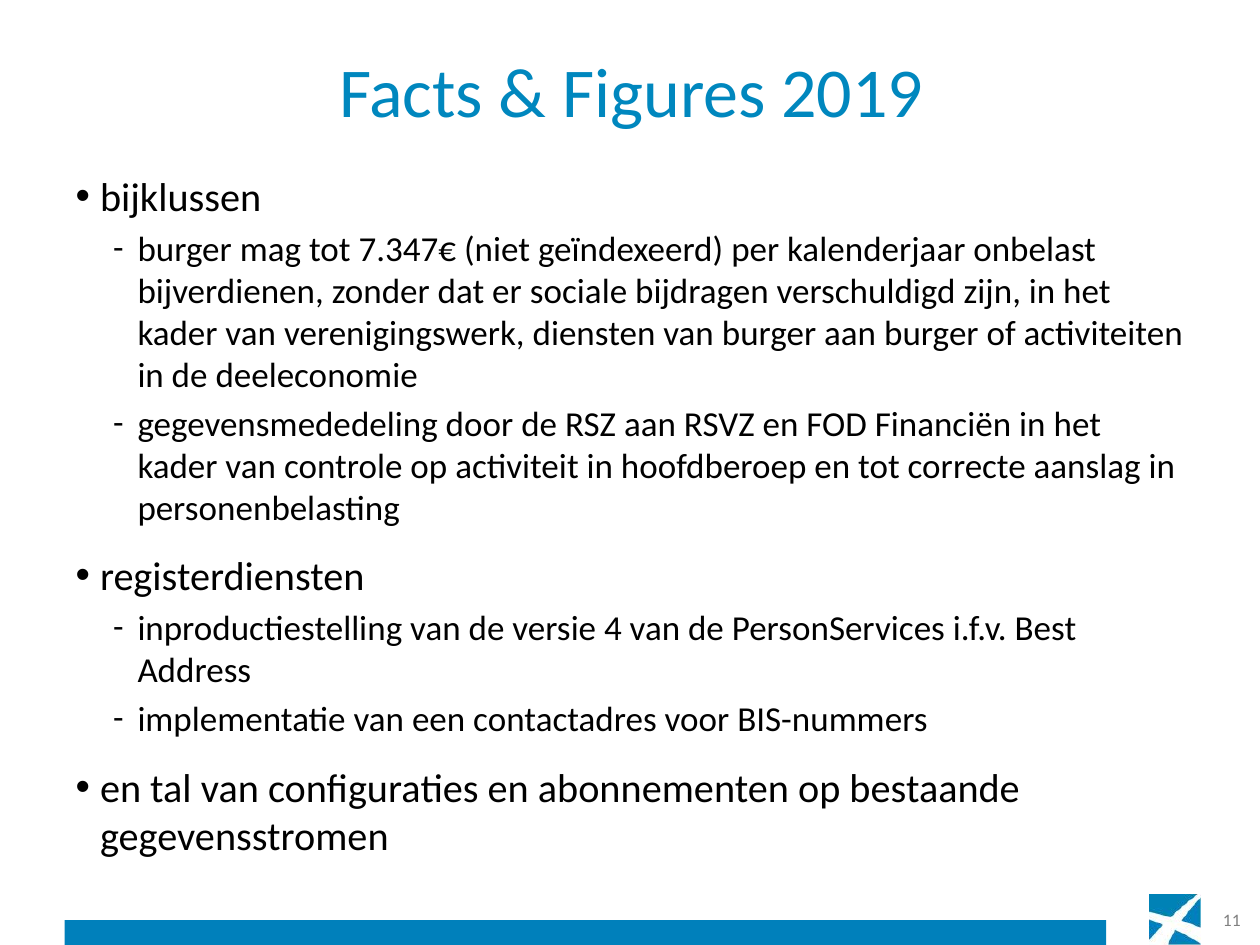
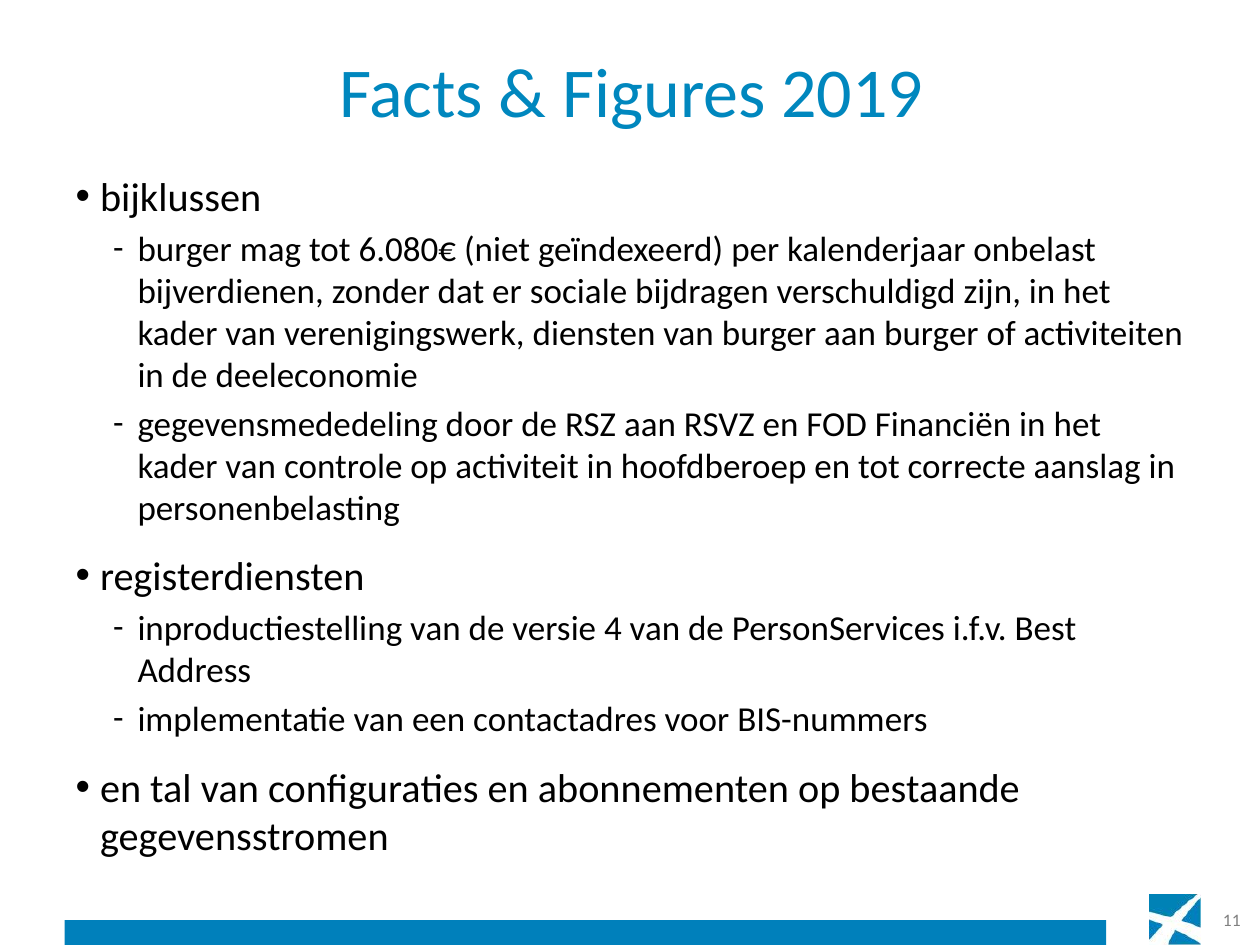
7.347€: 7.347€ -> 6.080€
